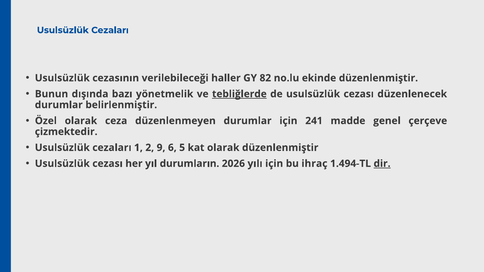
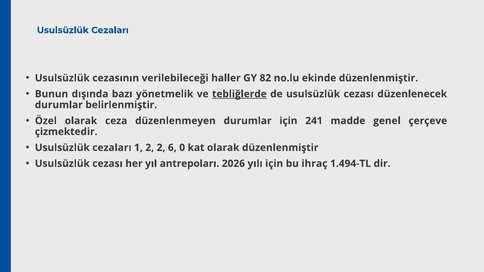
2 9: 9 -> 2
5: 5 -> 0
durumların: durumların -> antrepoları
dir underline: present -> none
